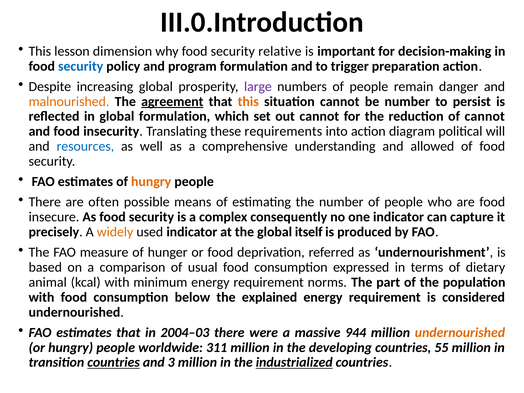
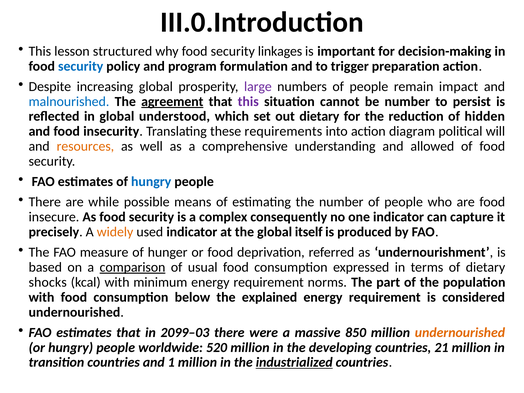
dimension: dimension -> structured
relative: relative -> linkages
danger: danger -> impact
malnourished colour: orange -> blue
this at (248, 101) colour: orange -> purple
global formulation: formulation -> understood
out cannot: cannot -> dietary
of cannot: cannot -> hidden
resources colour: blue -> orange
hungry at (151, 182) colour: orange -> blue
often: often -> while
comparison underline: none -> present
animal: animal -> shocks
2004–03: 2004–03 -> 2099–03
944: 944 -> 850
311: 311 -> 520
55: 55 -> 21
countries at (114, 362) underline: present -> none
3: 3 -> 1
